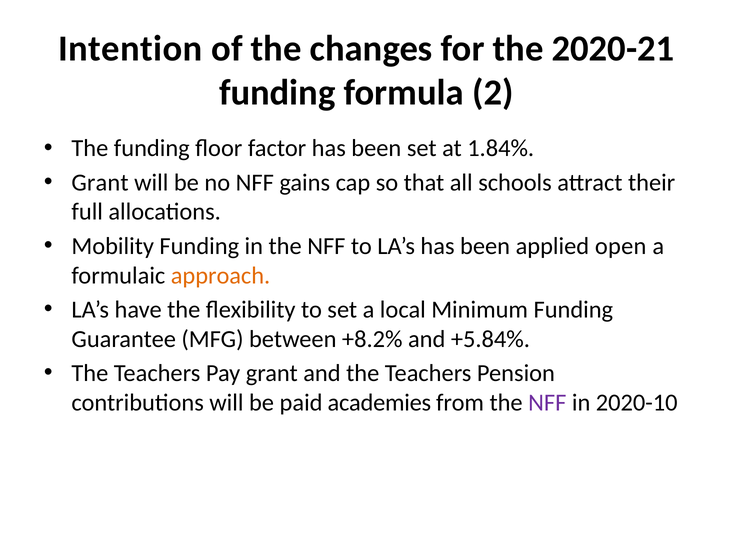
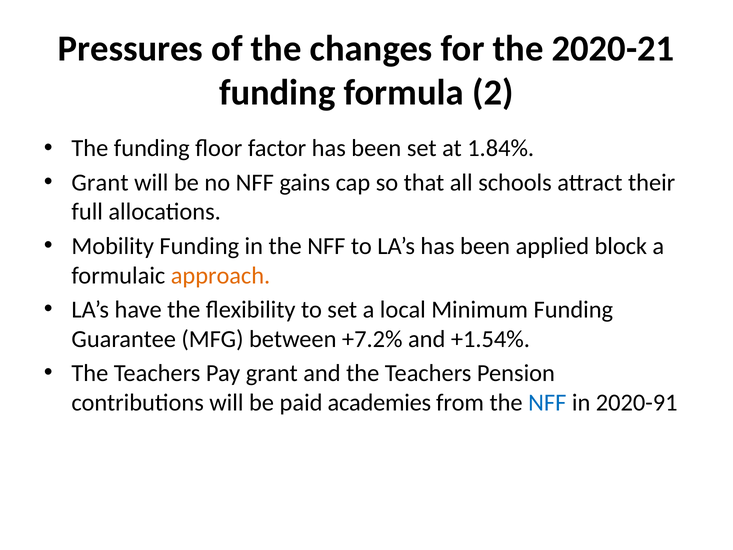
Intention: Intention -> Pressures
open: open -> block
+8.2%: +8.2% -> +7.2%
+5.84%: +5.84% -> +1.54%
NFF at (547, 402) colour: purple -> blue
2020-10: 2020-10 -> 2020-91
